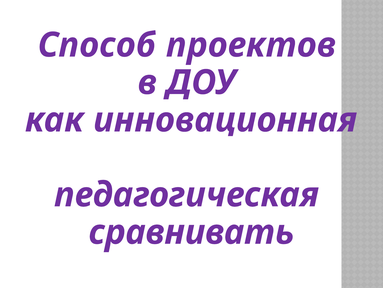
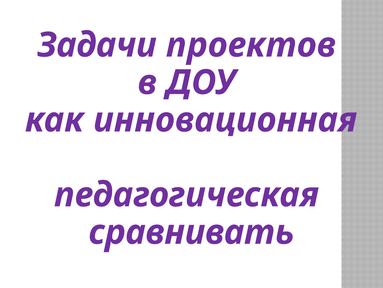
Способ: Способ -> Задачи
